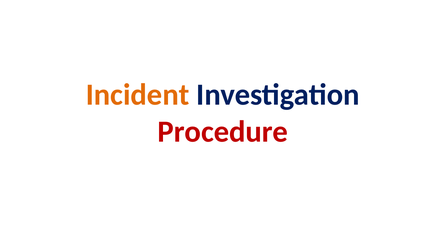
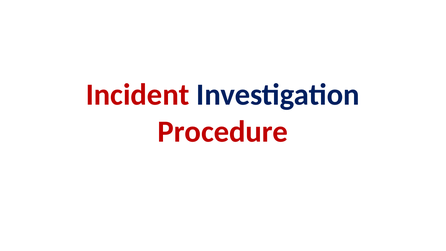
Incident at (138, 95) colour: orange -> red
